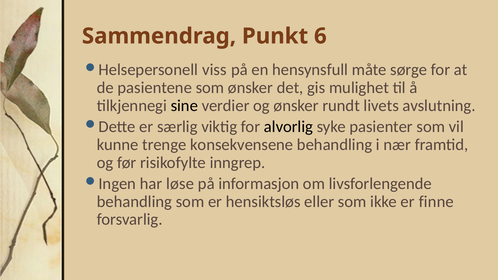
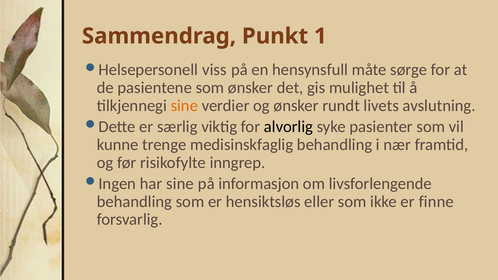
6: 6 -> 1
sine at (184, 106) colour: black -> orange
konsekvensene: konsekvensene -> medisinskfaglig
har løse: løse -> sine
